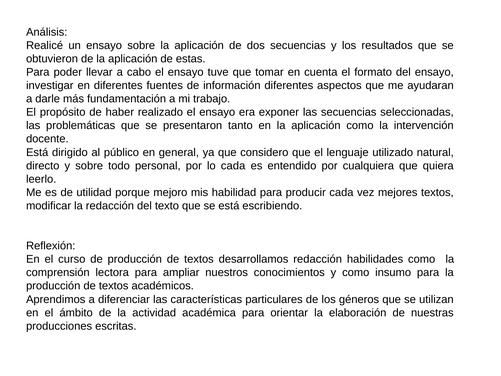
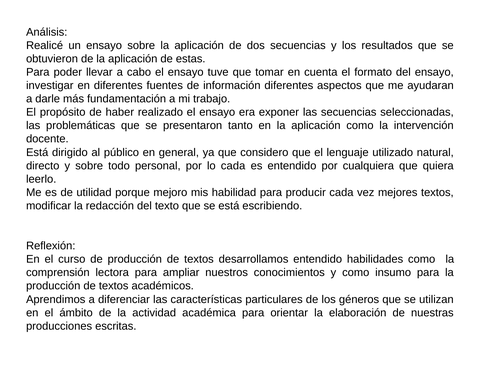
desarrollamos redacción: redacción -> entendido
